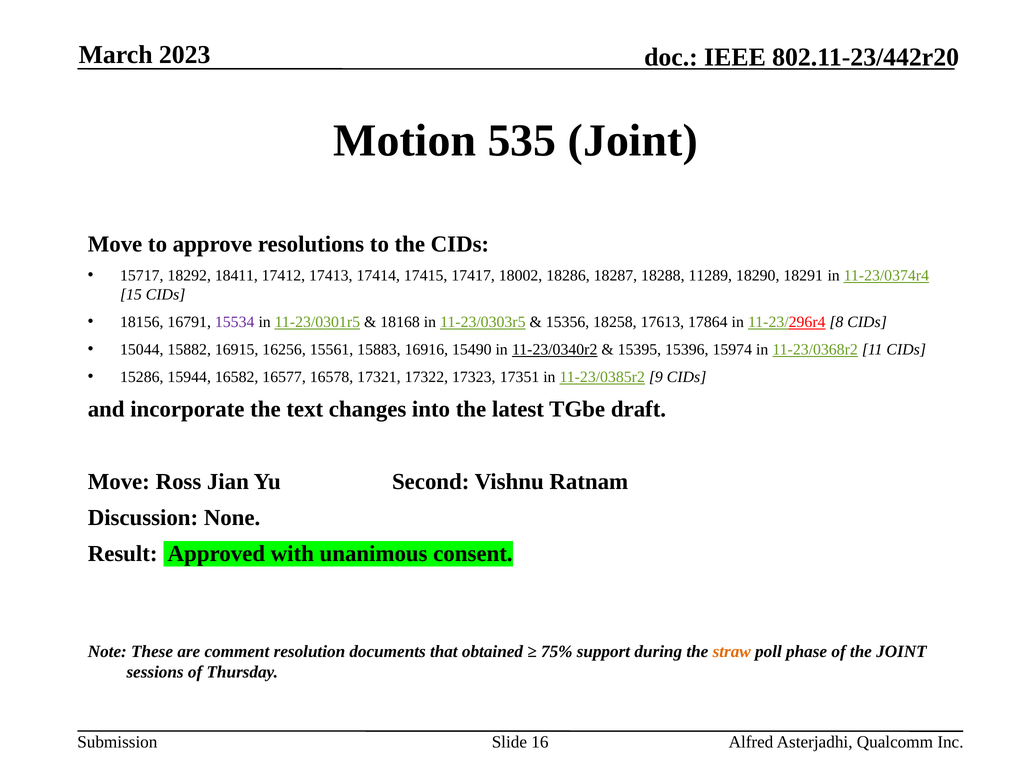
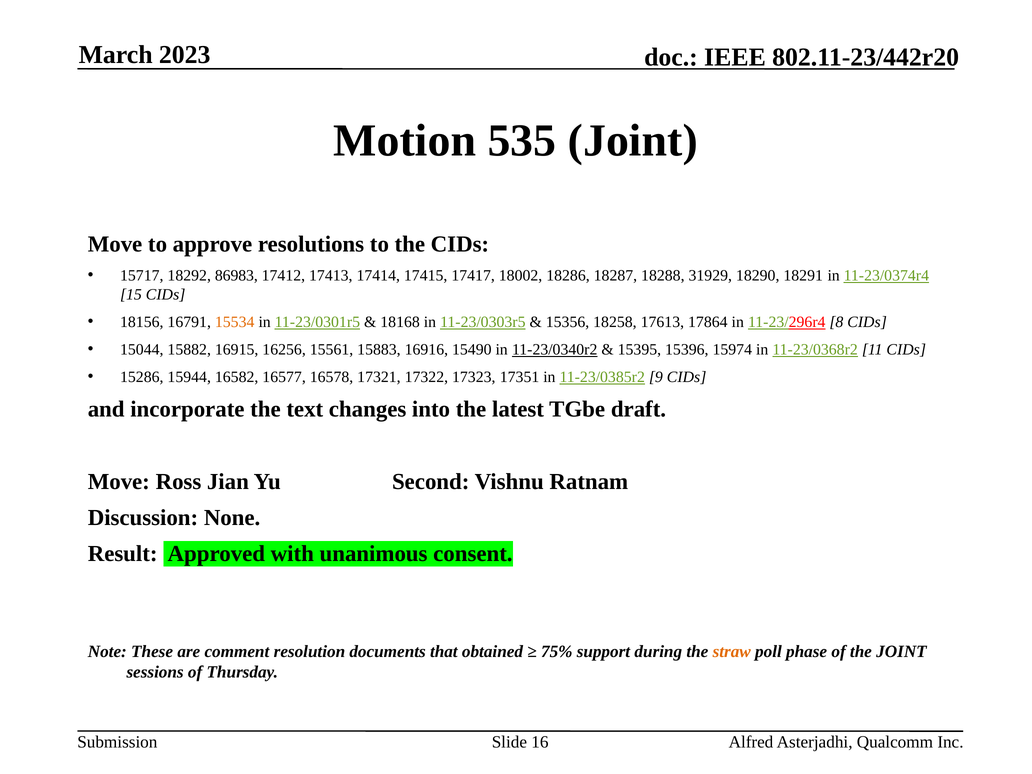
18411: 18411 -> 86983
11289: 11289 -> 31929
15534 colour: purple -> orange
